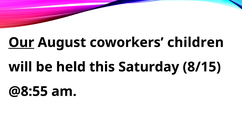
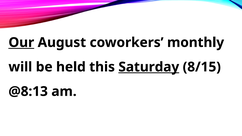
children: children -> monthly
Saturday underline: none -> present
@8:55: @8:55 -> @8:13
